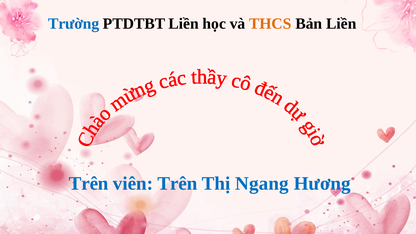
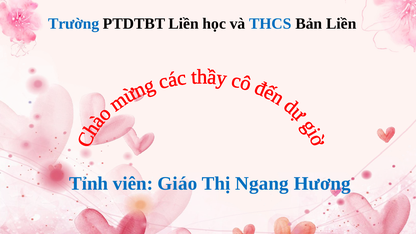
THCS colour: orange -> blue
Trên at (89, 183): Trên -> Tỉnh
viên Trên: Trên -> Giáo
